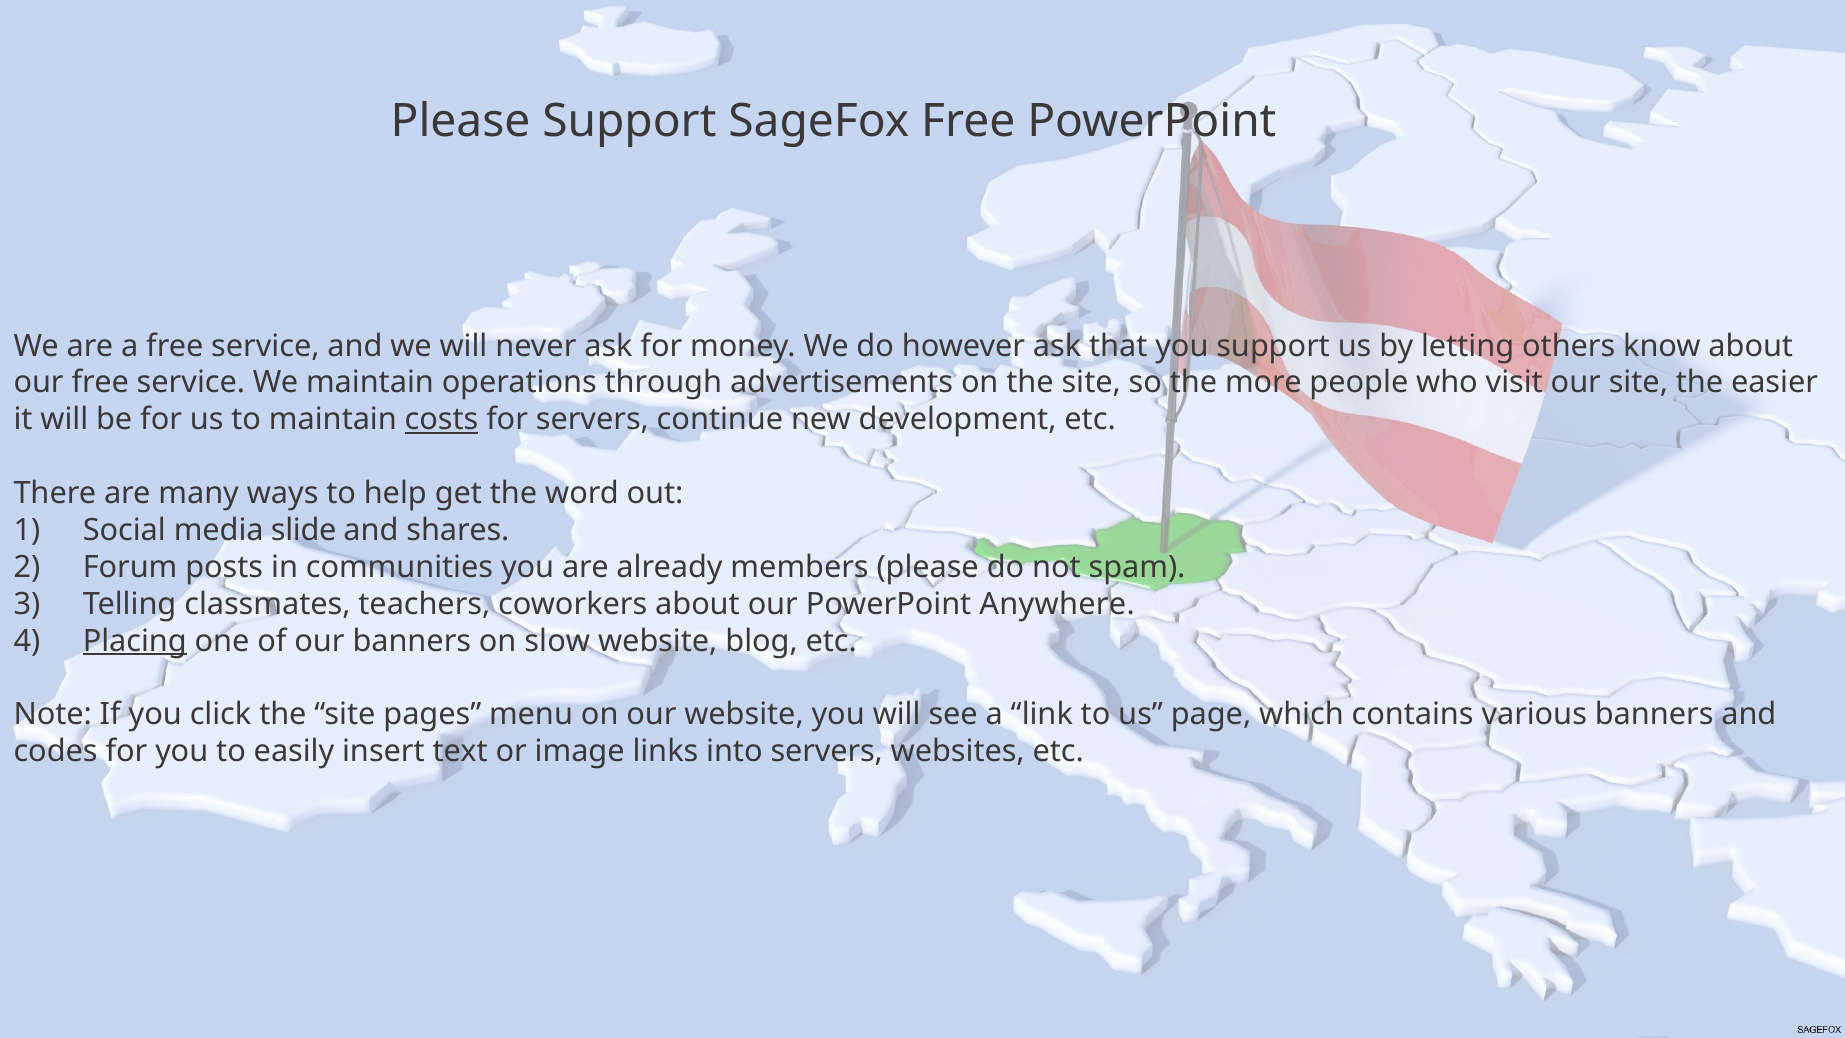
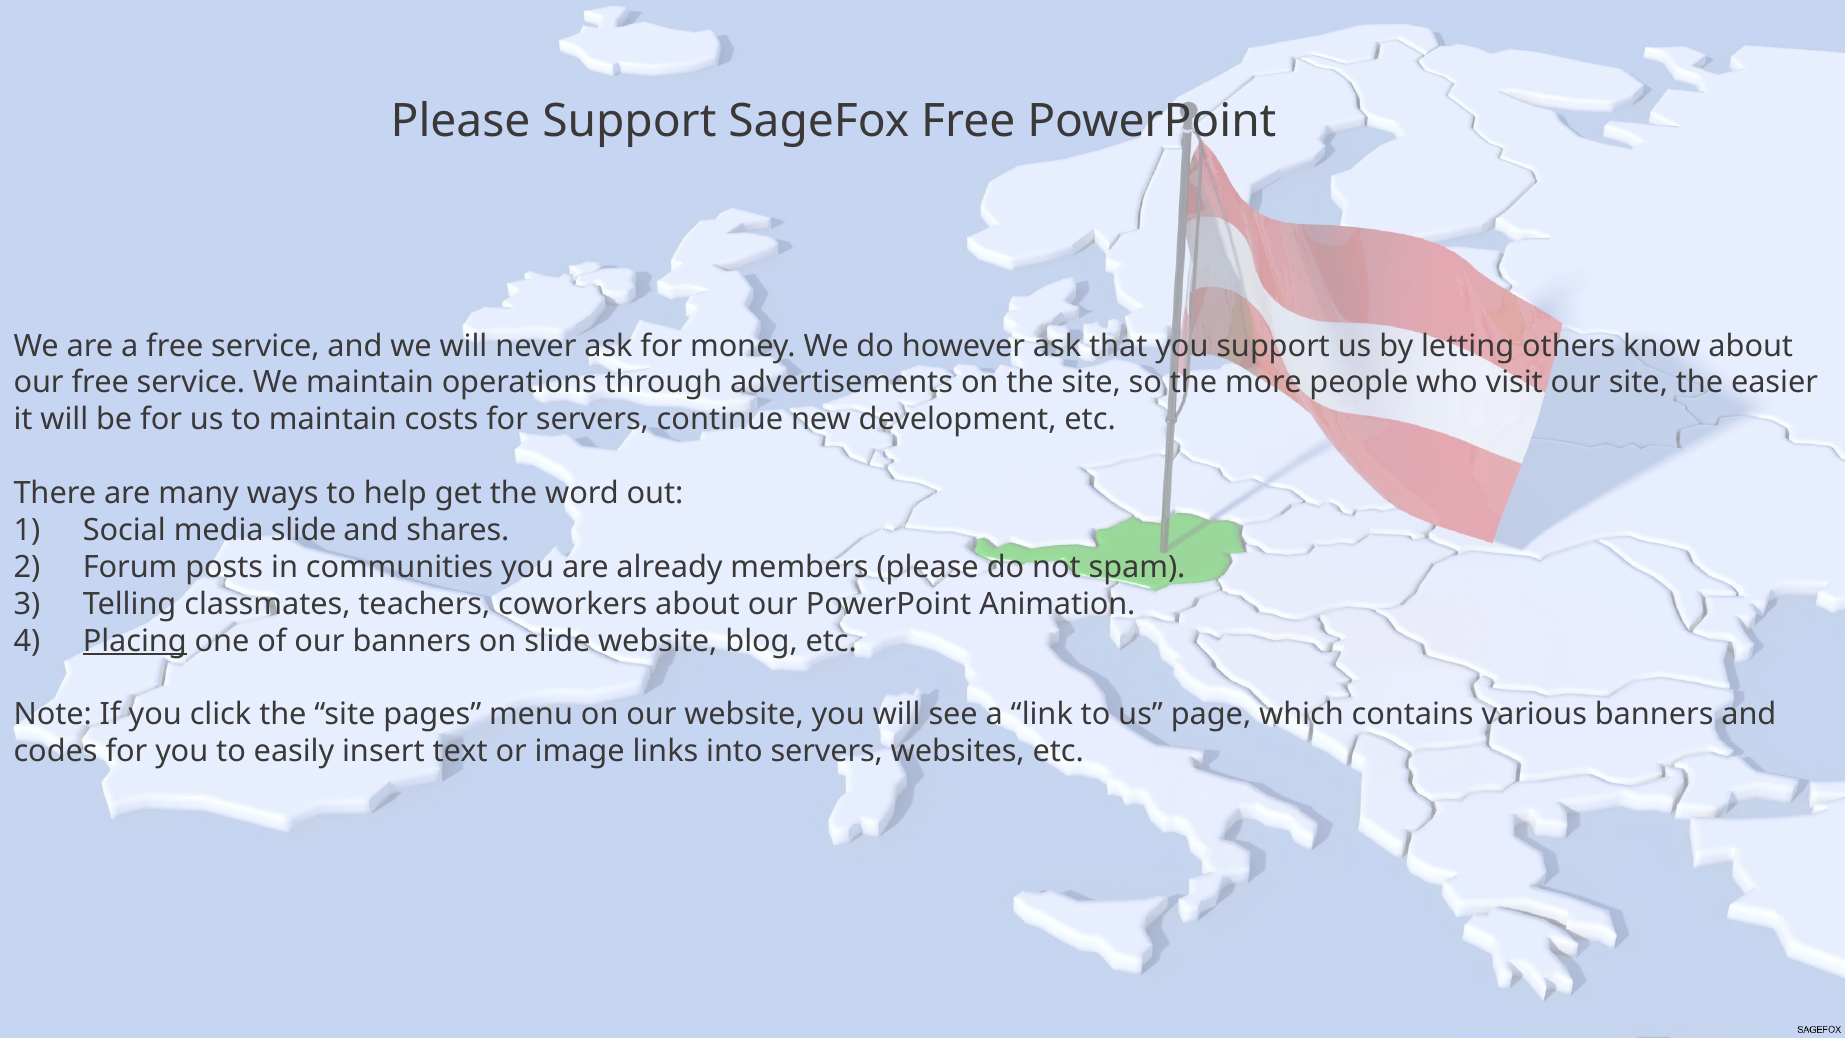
costs underline: present -> none
Anywhere: Anywhere -> Animation
on slow: slow -> slide
